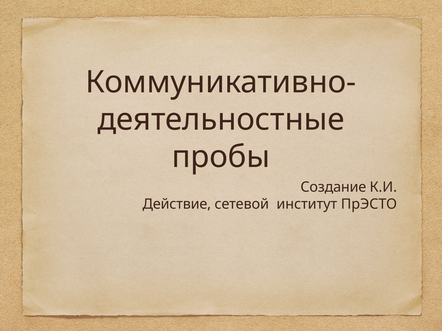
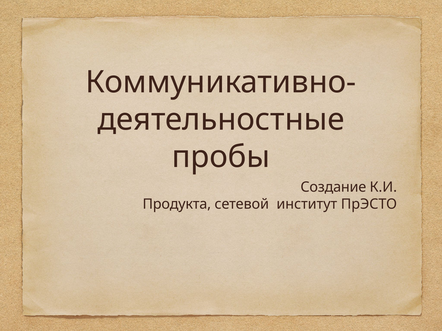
Действие: Действие -> Продукта
